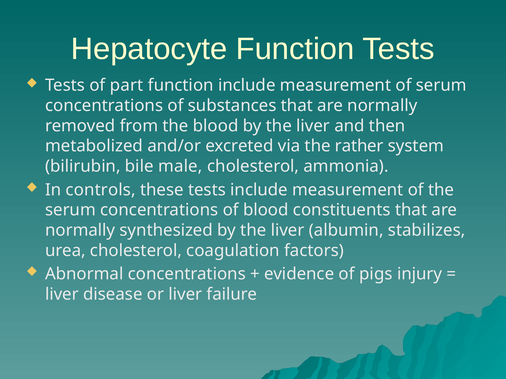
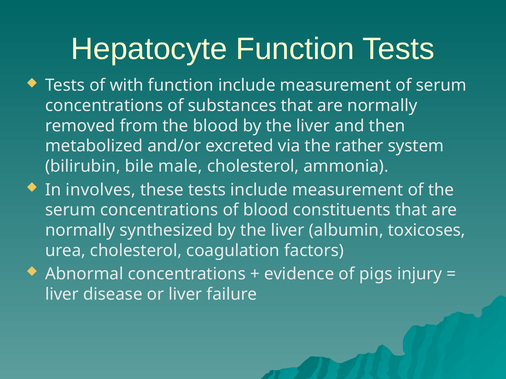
part: part -> with
controls: controls -> involves
stabilizes: stabilizes -> toxicoses
